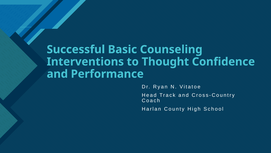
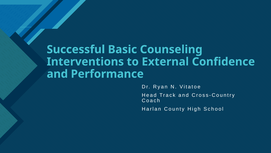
Thought: Thought -> External
